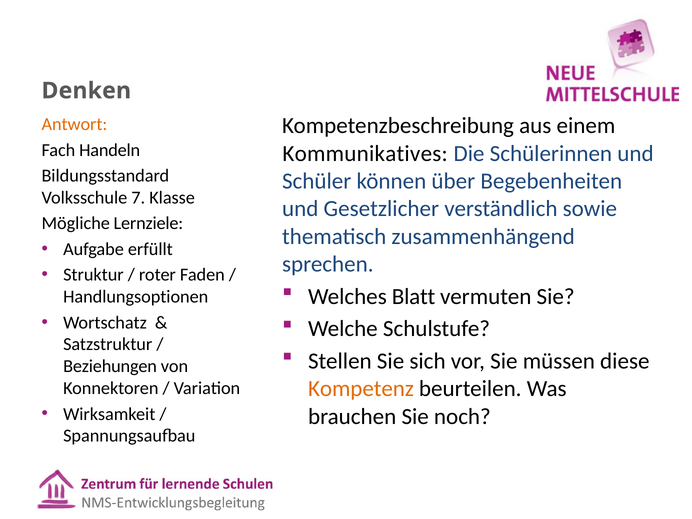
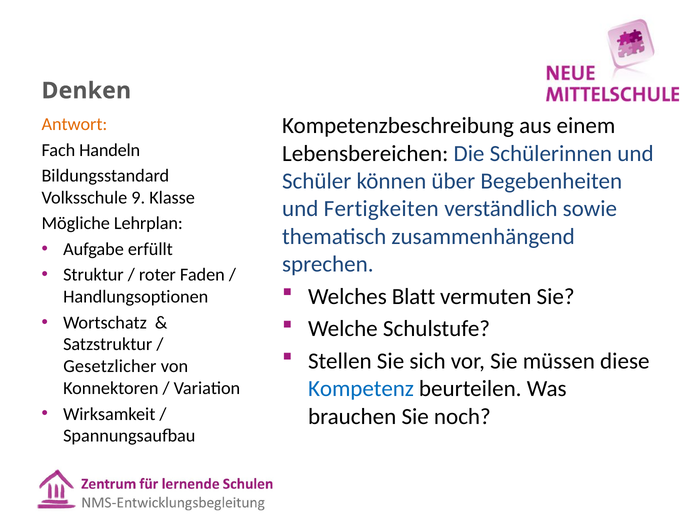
Kommunikatives: Kommunikatives -> Lebensbereichen
7: 7 -> 9
Gesetzlicher: Gesetzlicher -> Fertigkeiten
Lernziele: Lernziele -> Lehrplan
Beziehungen: Beziehungen -> Gesetzlicher
Kompetenz colour: orange -> blue
